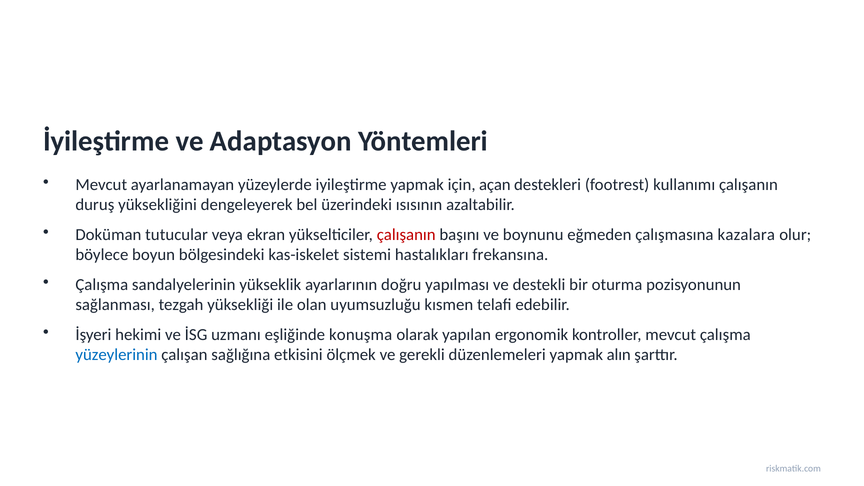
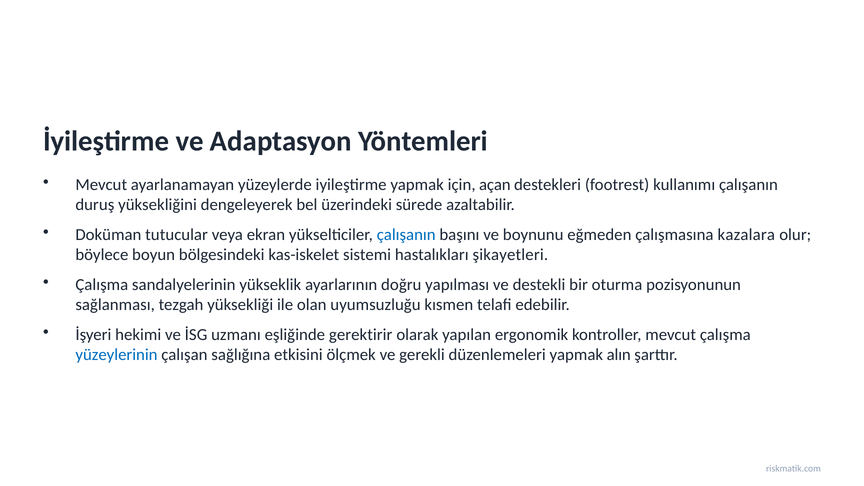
ısısının: ısısının -> sürede
çalışanın at (406, 235) colour: red -> blue
frekansına: frekansına -> şikayetleri
konuşma: konuşma -> gerektirir
